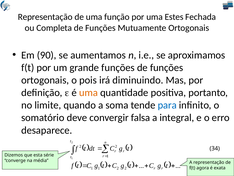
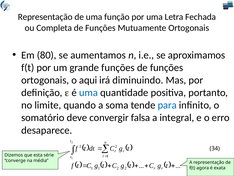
Estes: Estes -> Letra
90: 90 -> 80
pois: pois -> aqui
uma at (88, 92) colour: orange -> blue
